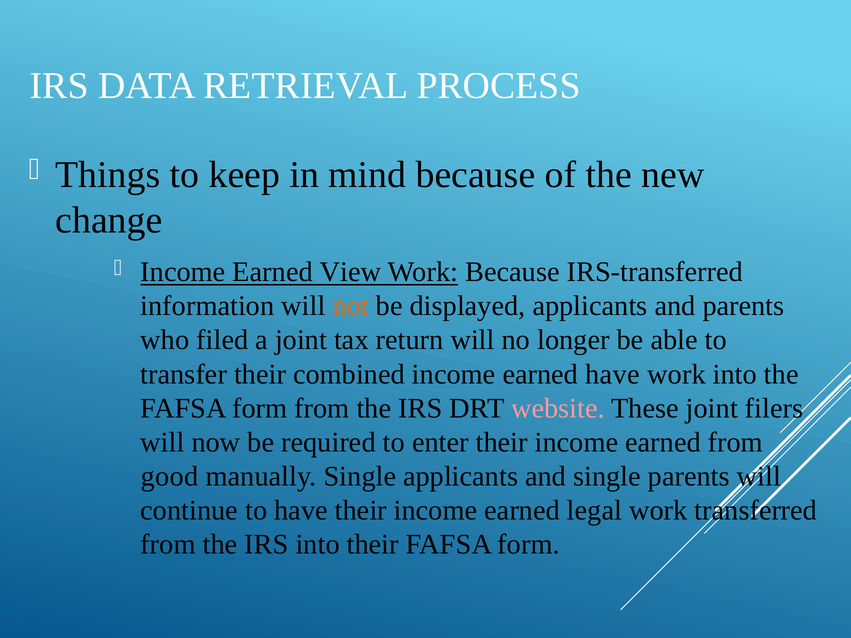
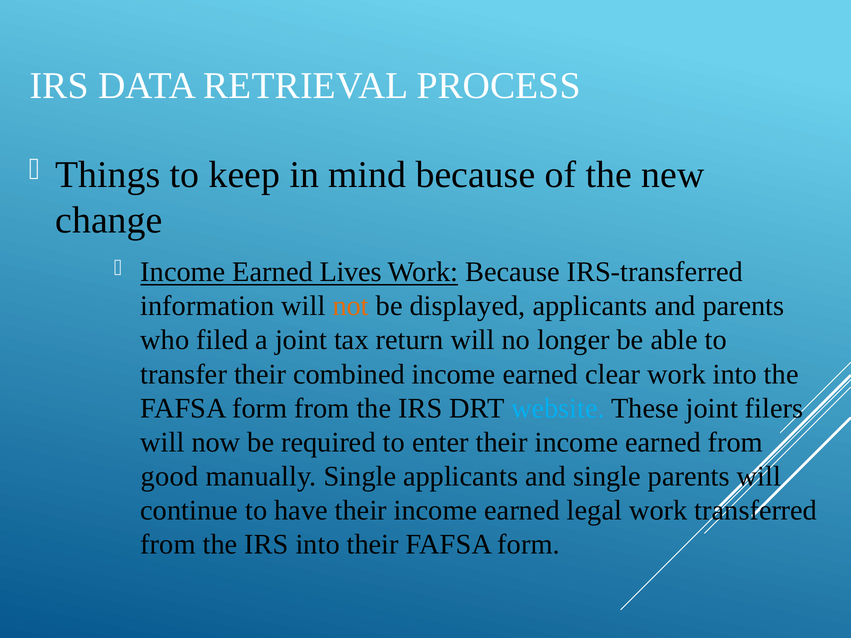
View: View -> Lives
earned have: have -> clear
website colour: pink -> light blue
